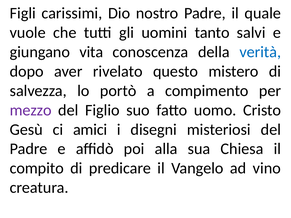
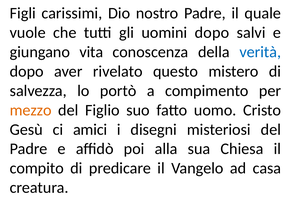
uomini tanto: tanto -> dopo
mezzo colour: purple -> orange
vino: vino -> casa
